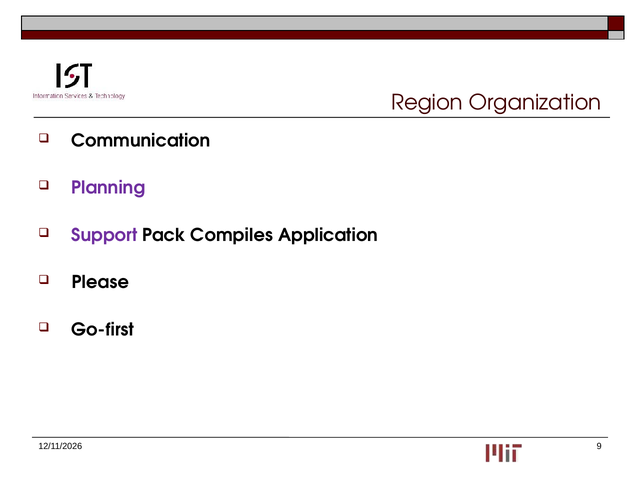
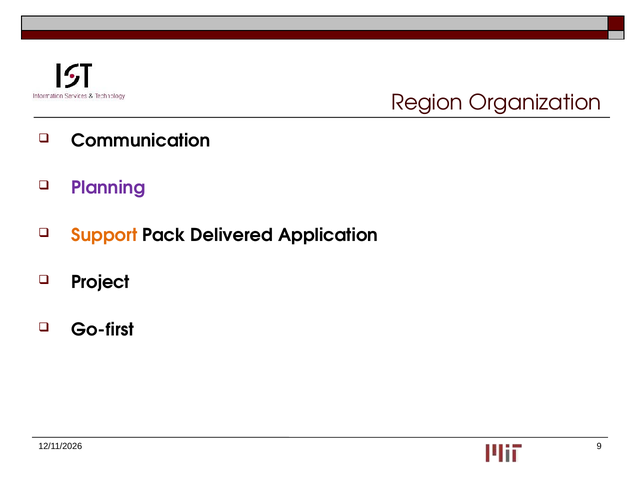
Support colour: purple -> orange
Compiles: Compiles -> Delivered
Please: Please -> Project
